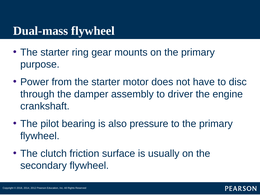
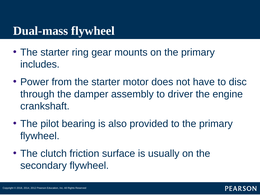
purpose: purpose -> includes
pressure: pressure -> provided
